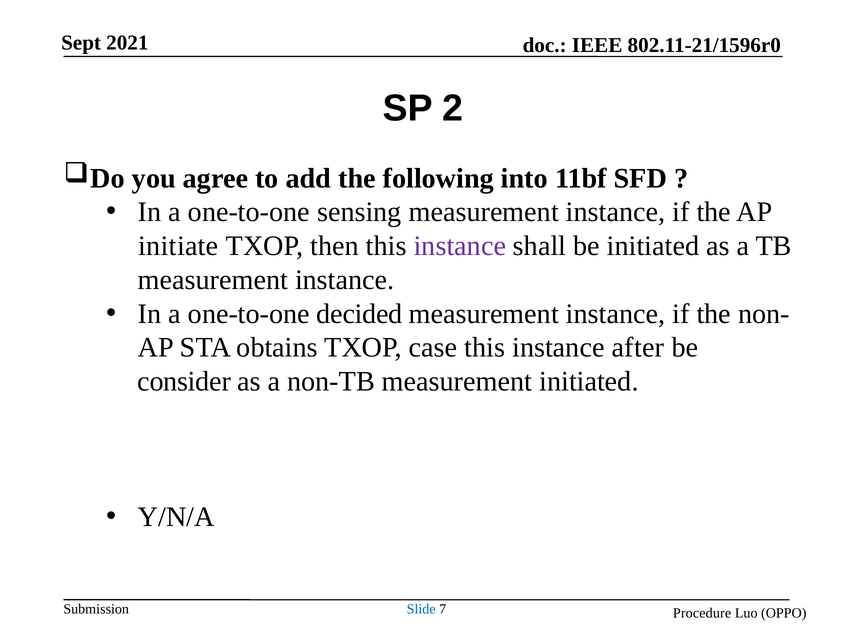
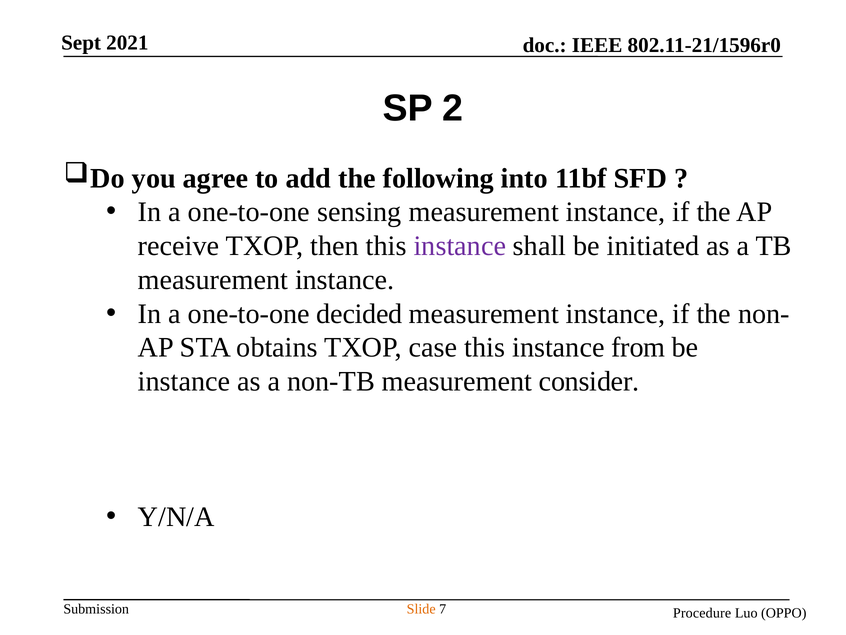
initiate: initiate -> receive
after: after -> from
consider at (184, 381): consider -> instance
measurement initiated: initiated -> consider
Slide colour: blue -> orange
